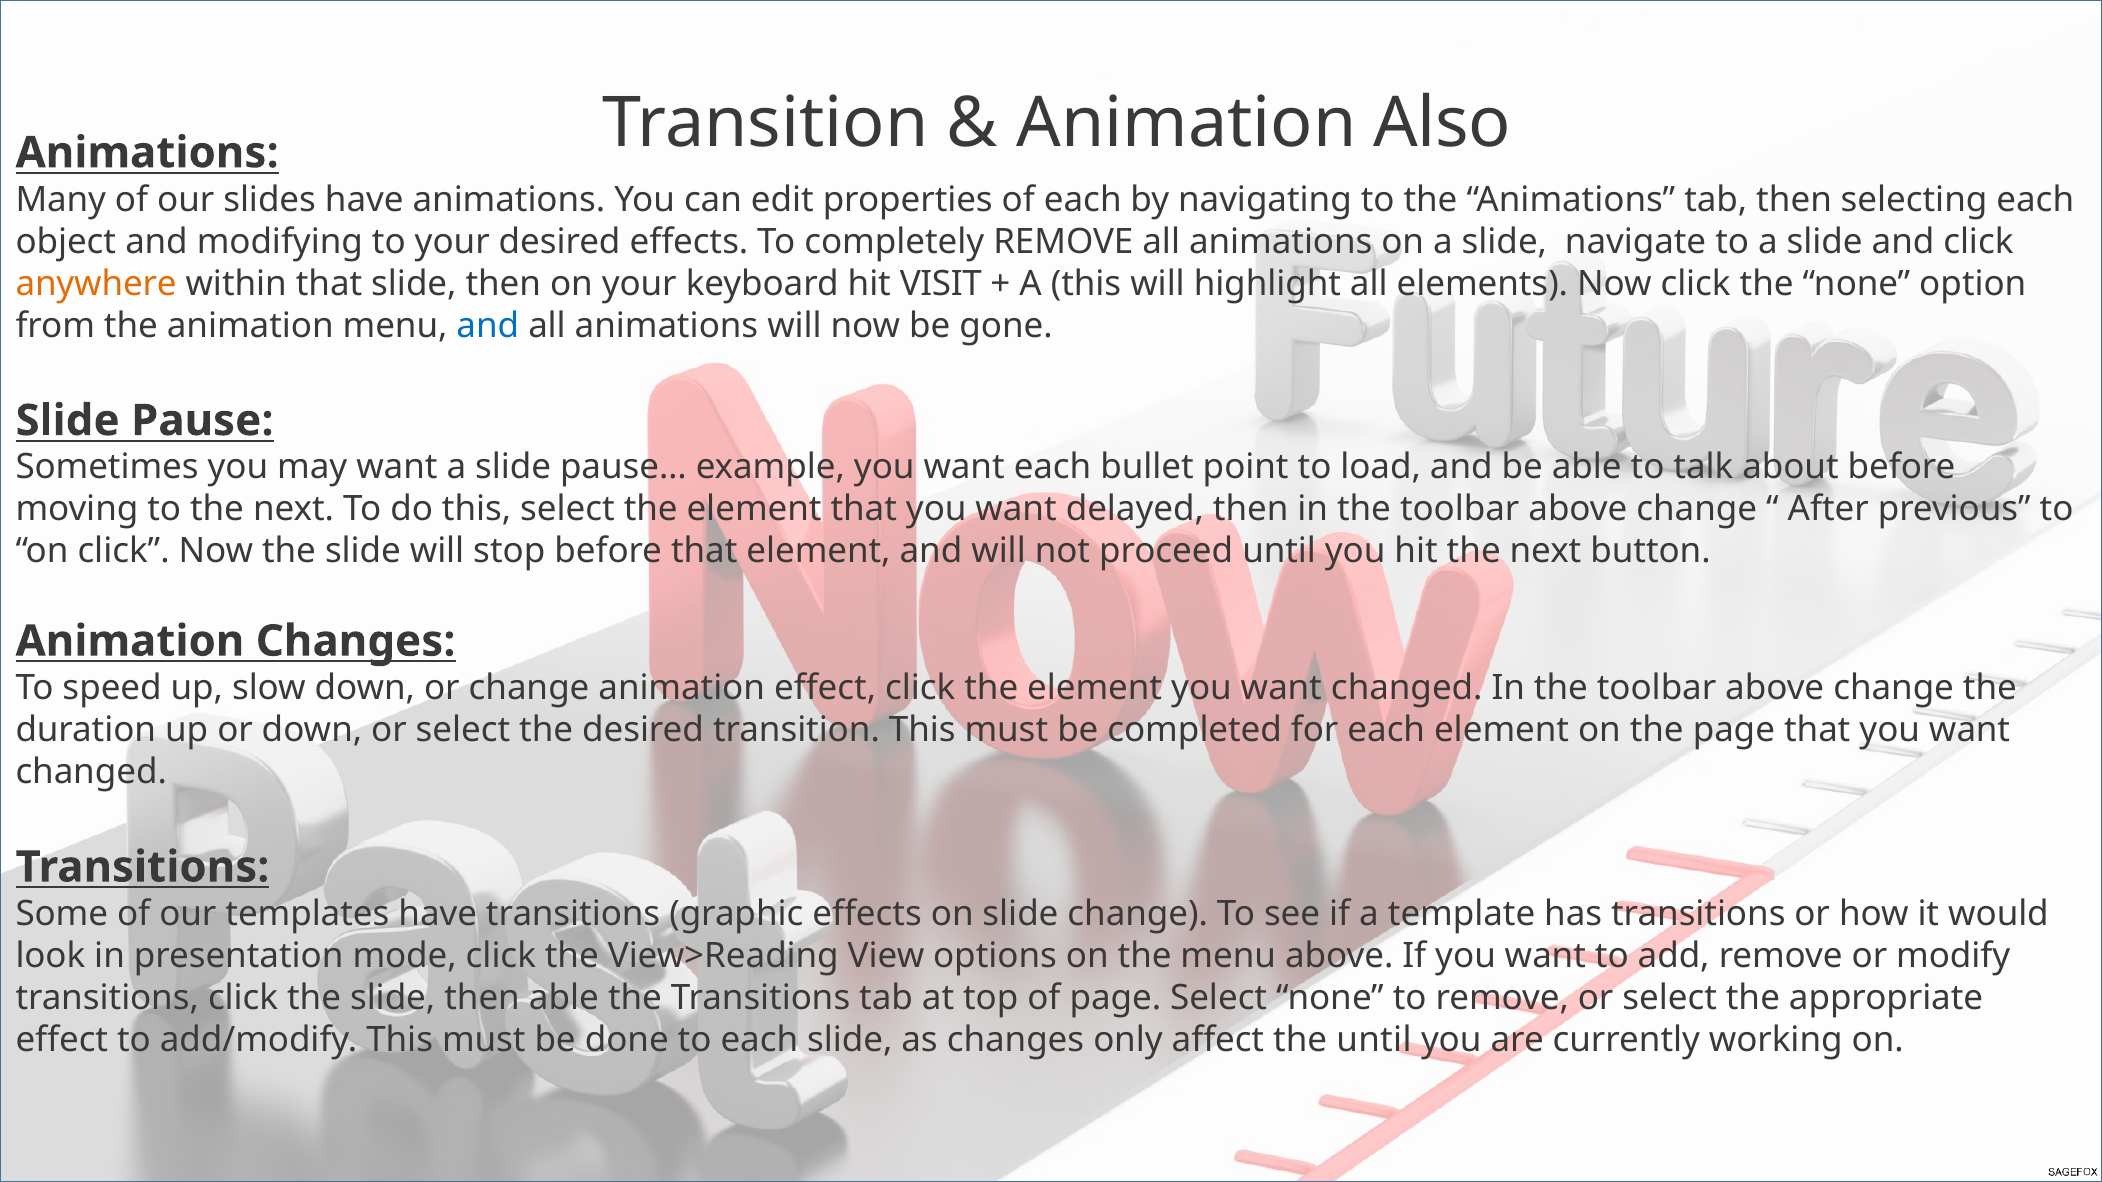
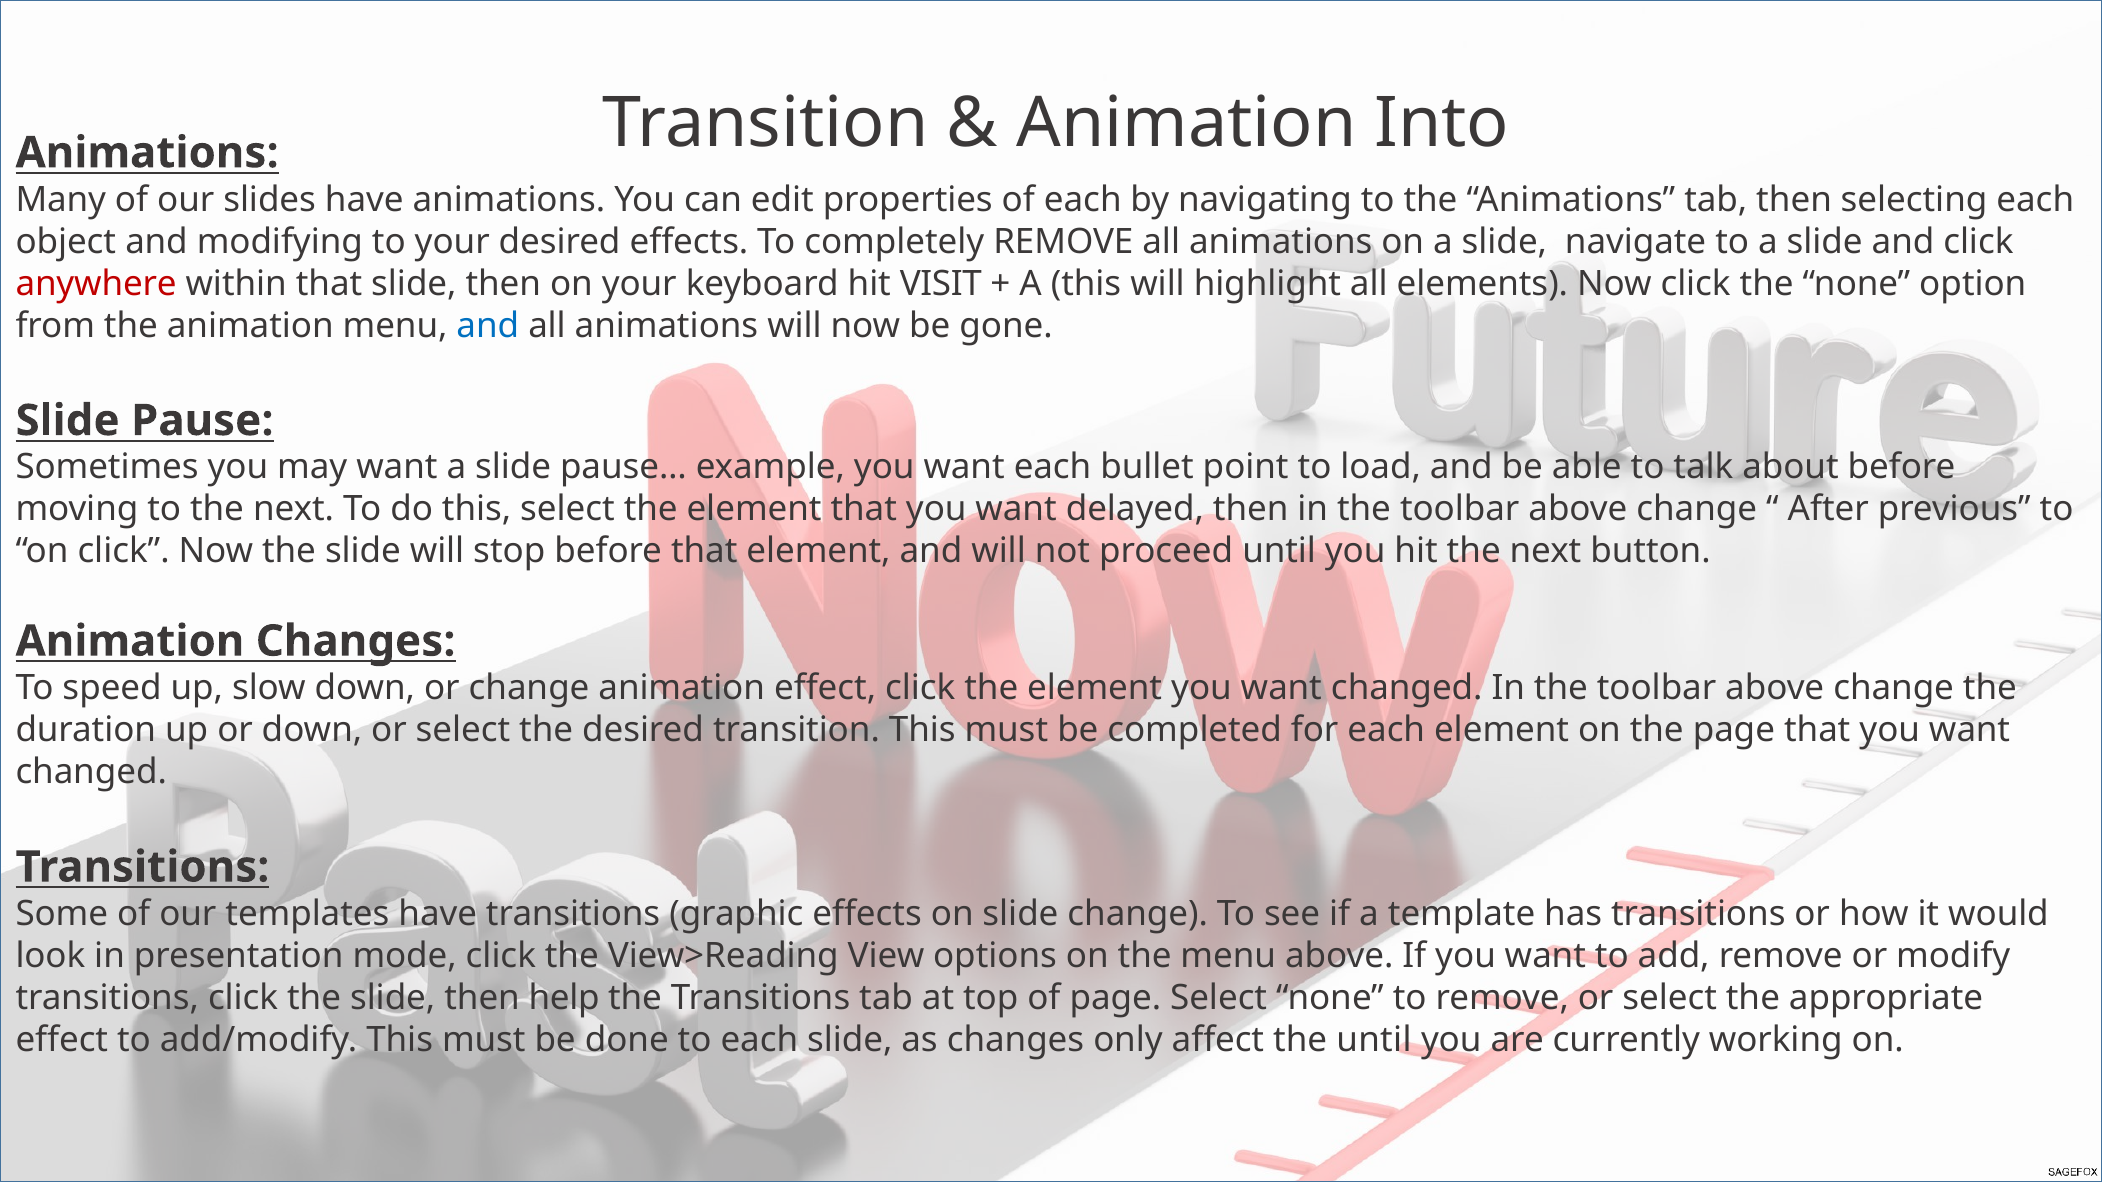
Also: Also -> Into
anywhere colour: orange -> red
then able: able -> help
